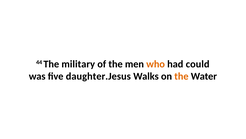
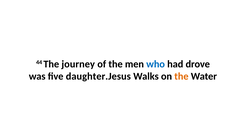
military: military -> journey
who colour: orange -> blue
could: could -> drove
